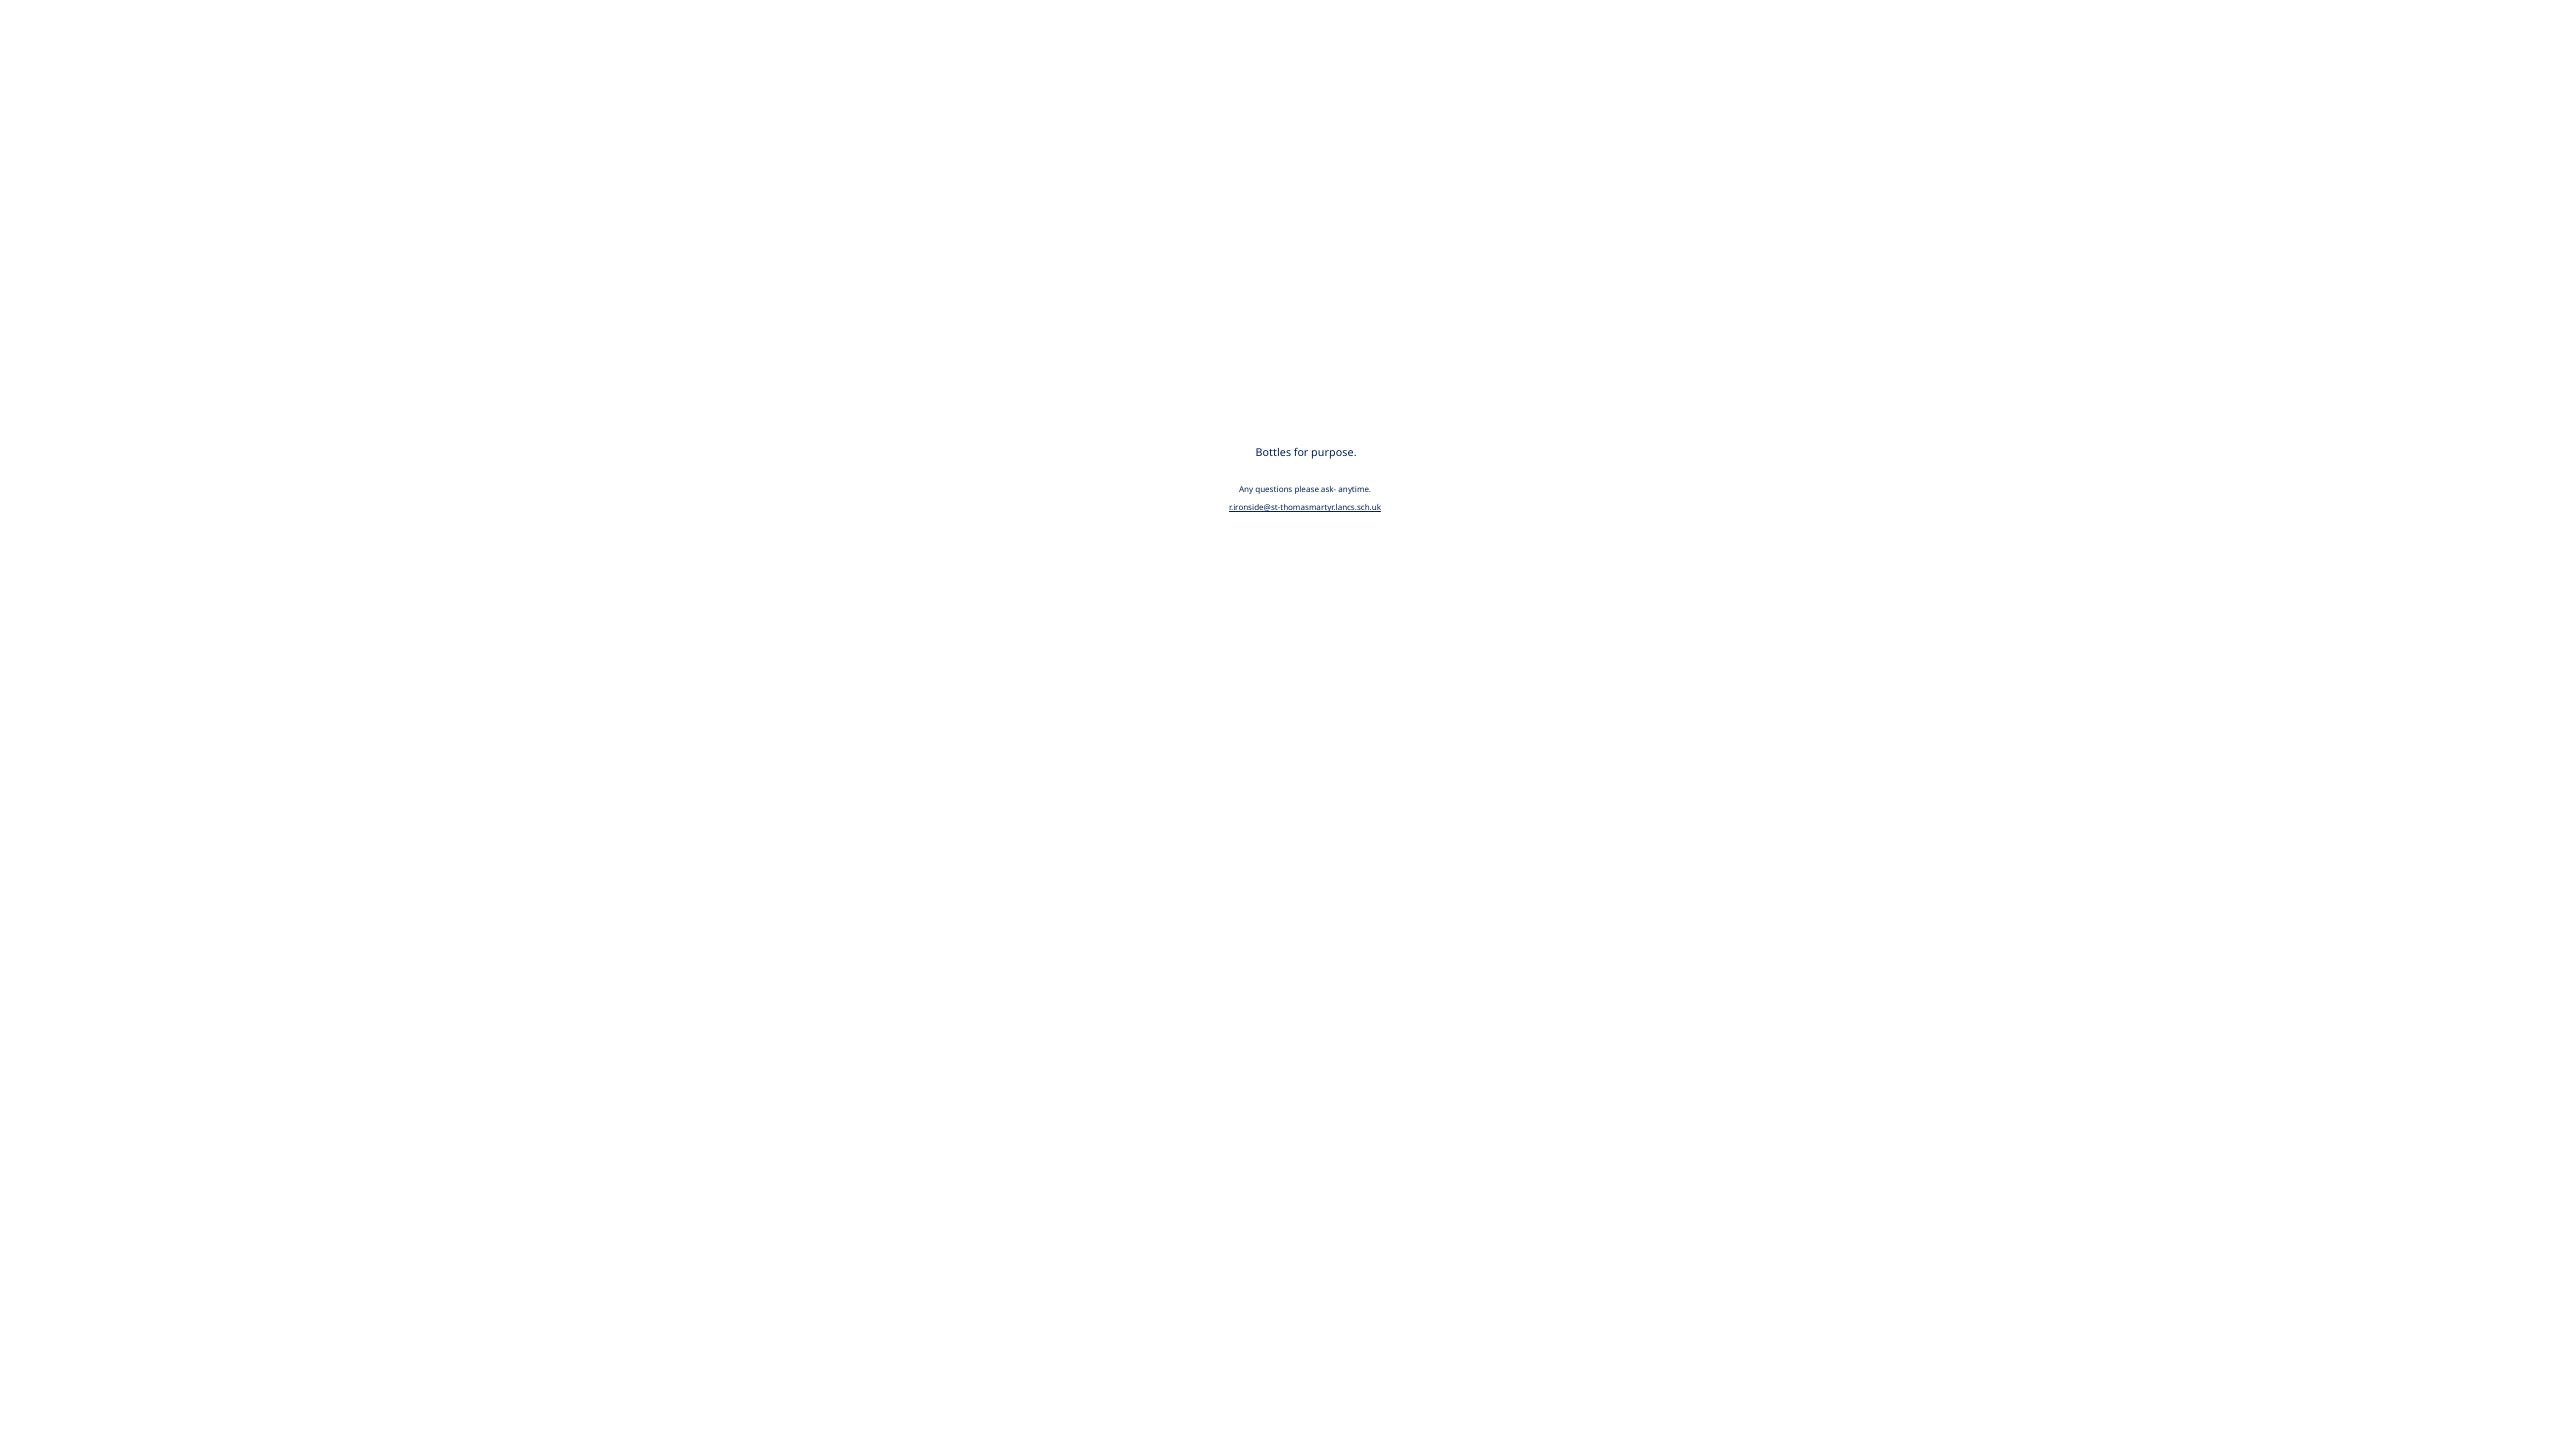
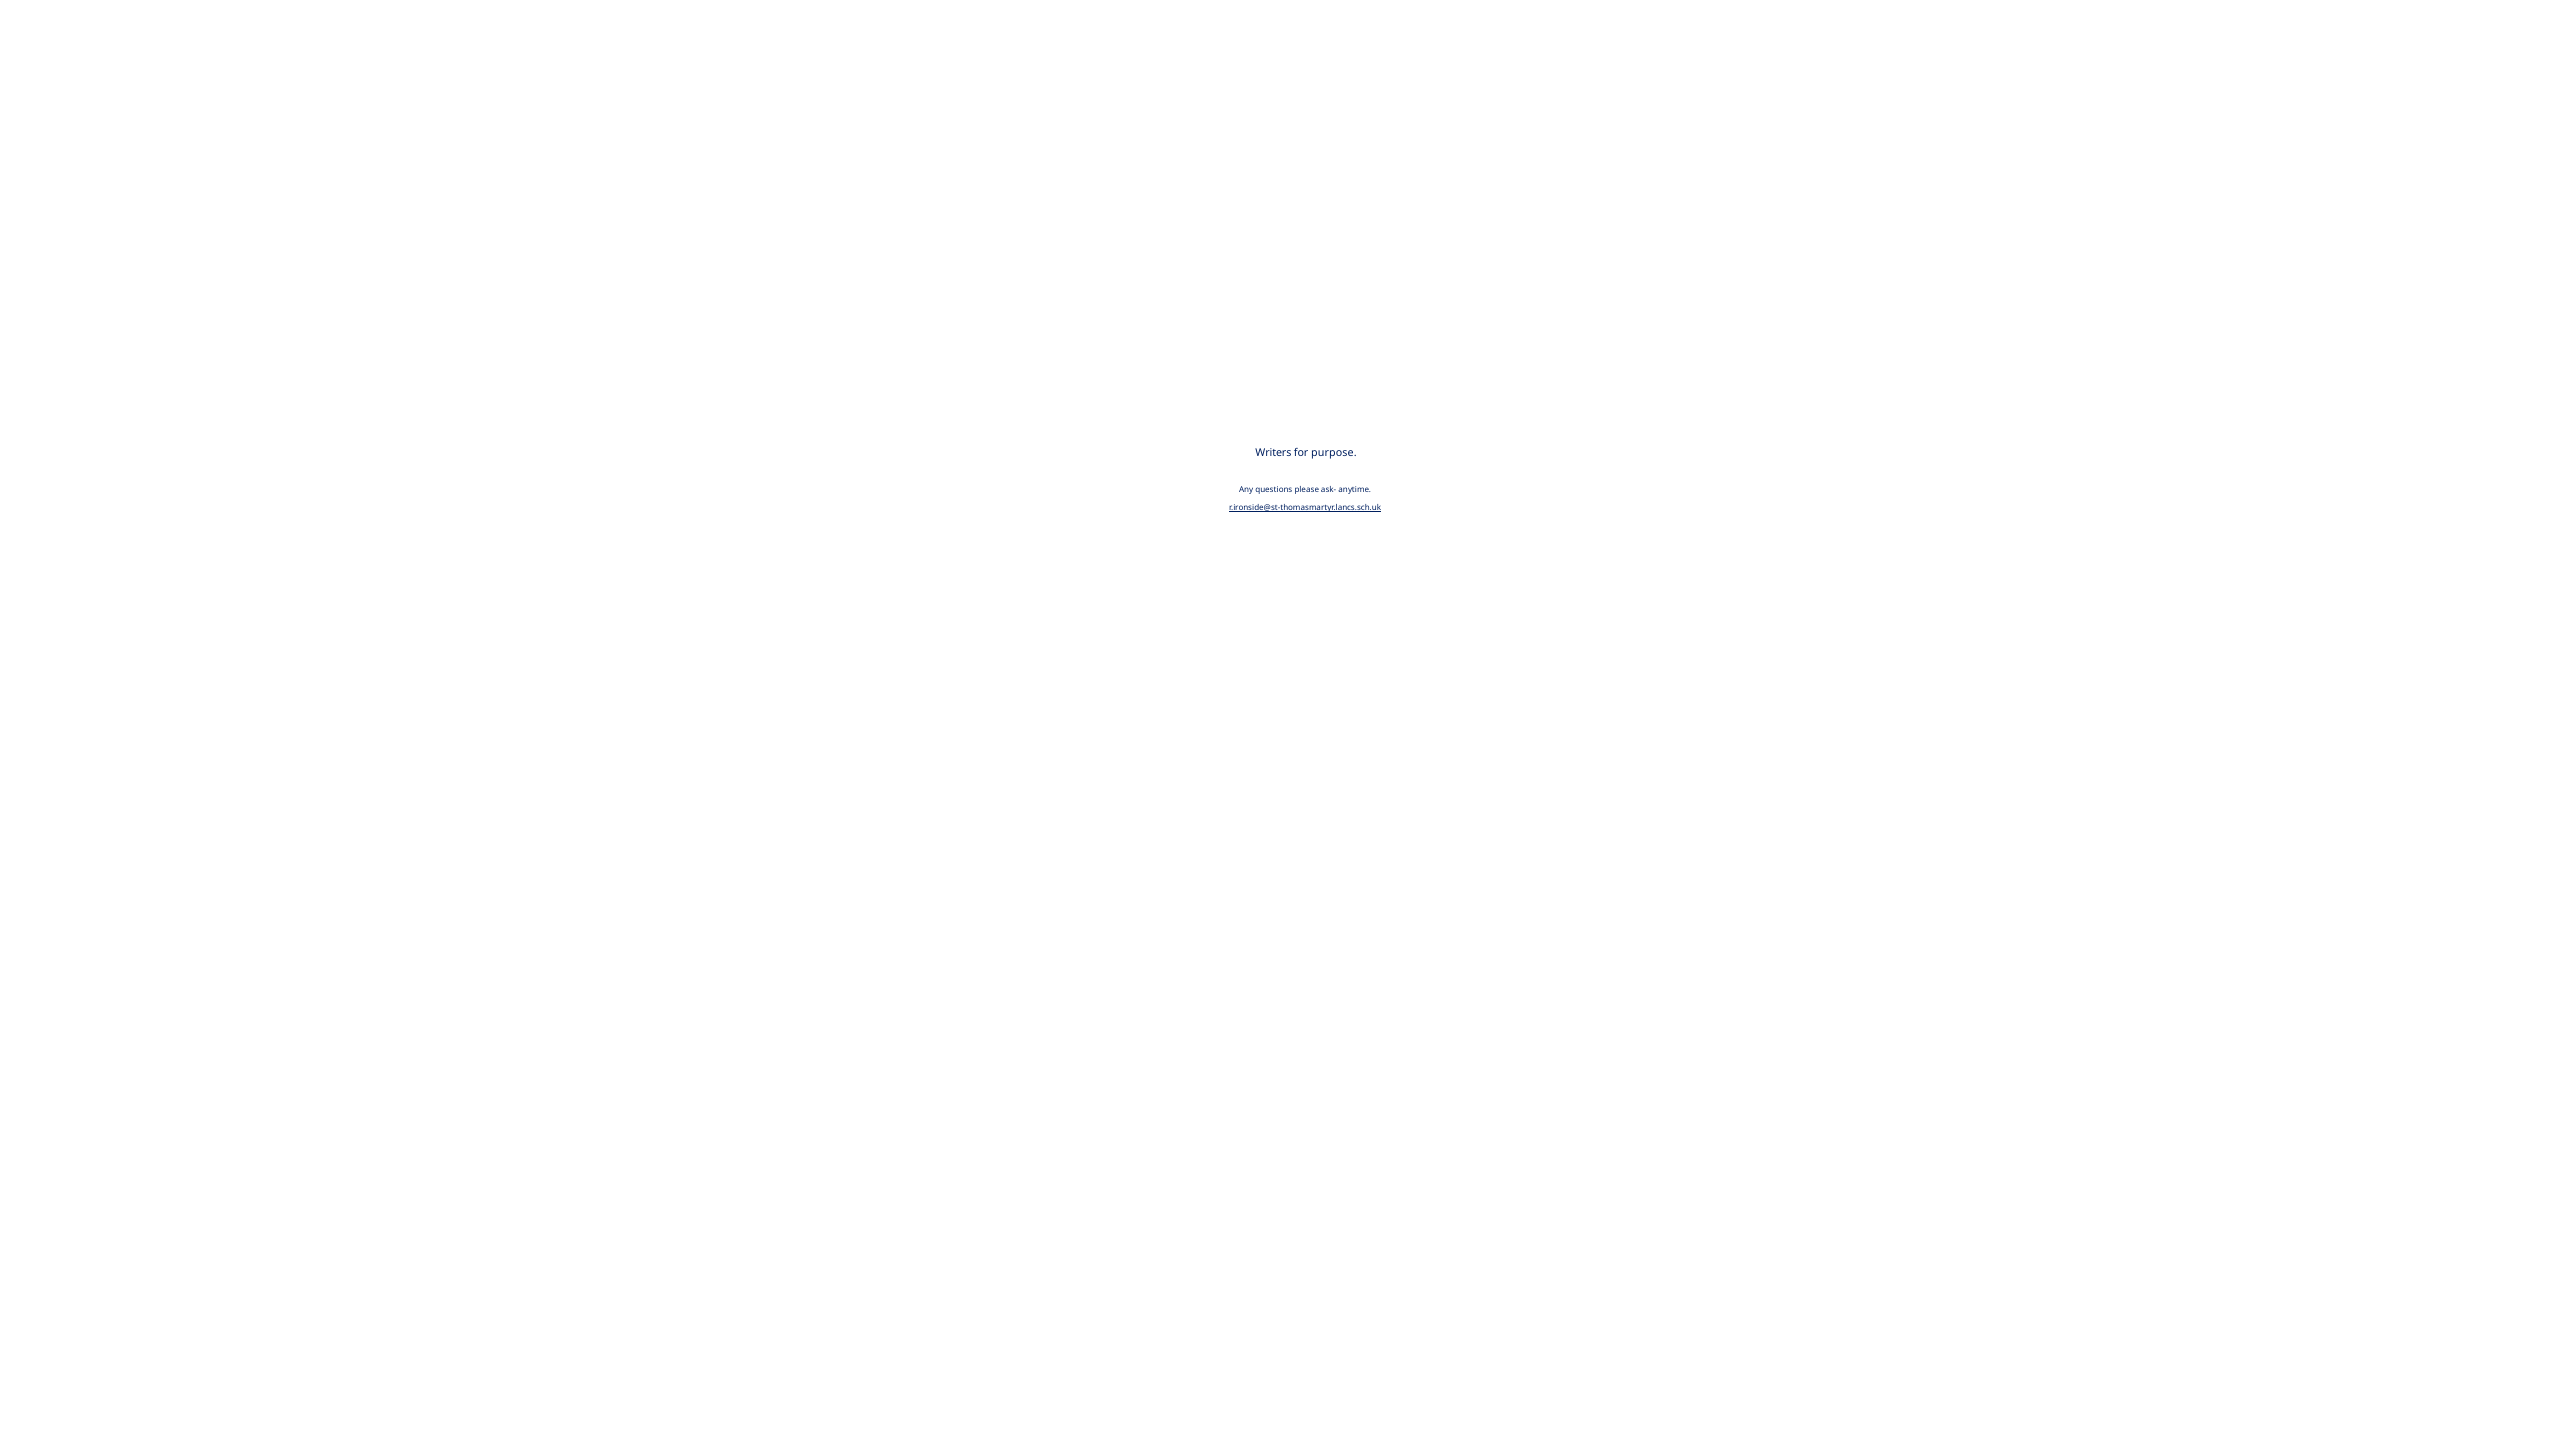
Bottles: Bottles -> Writers
